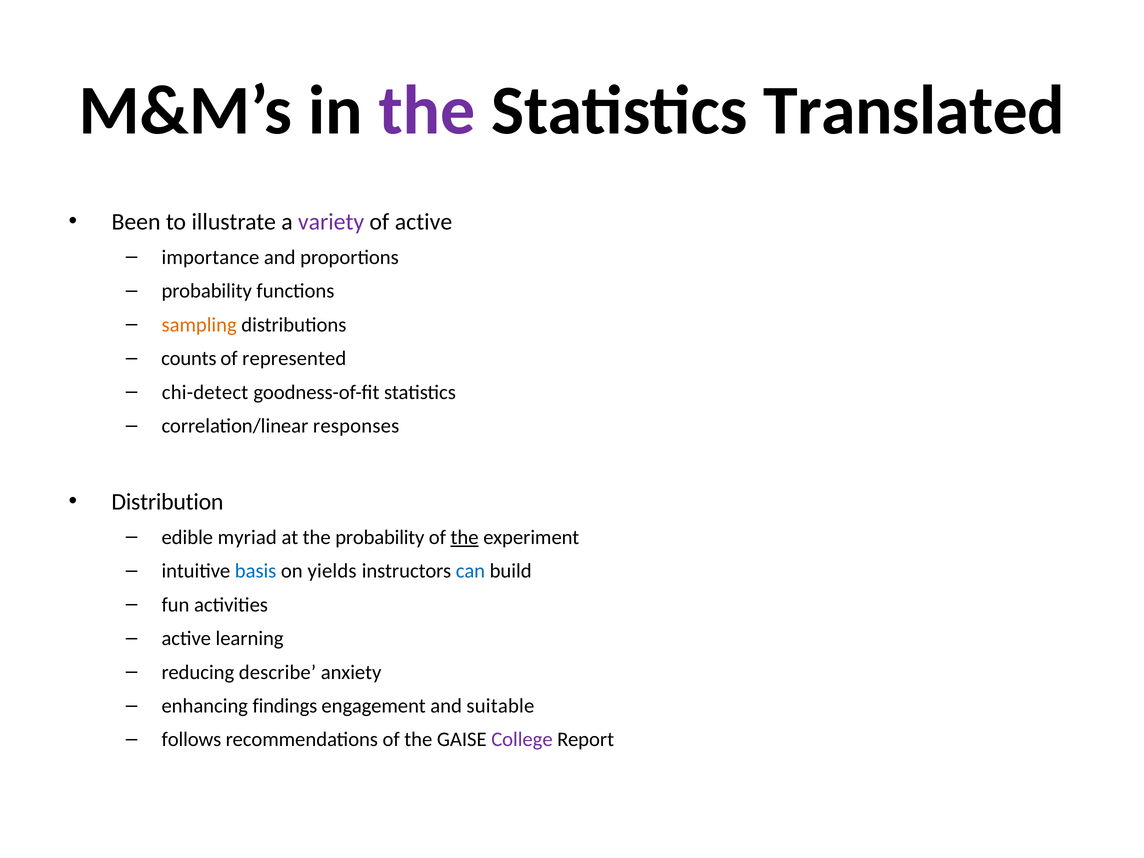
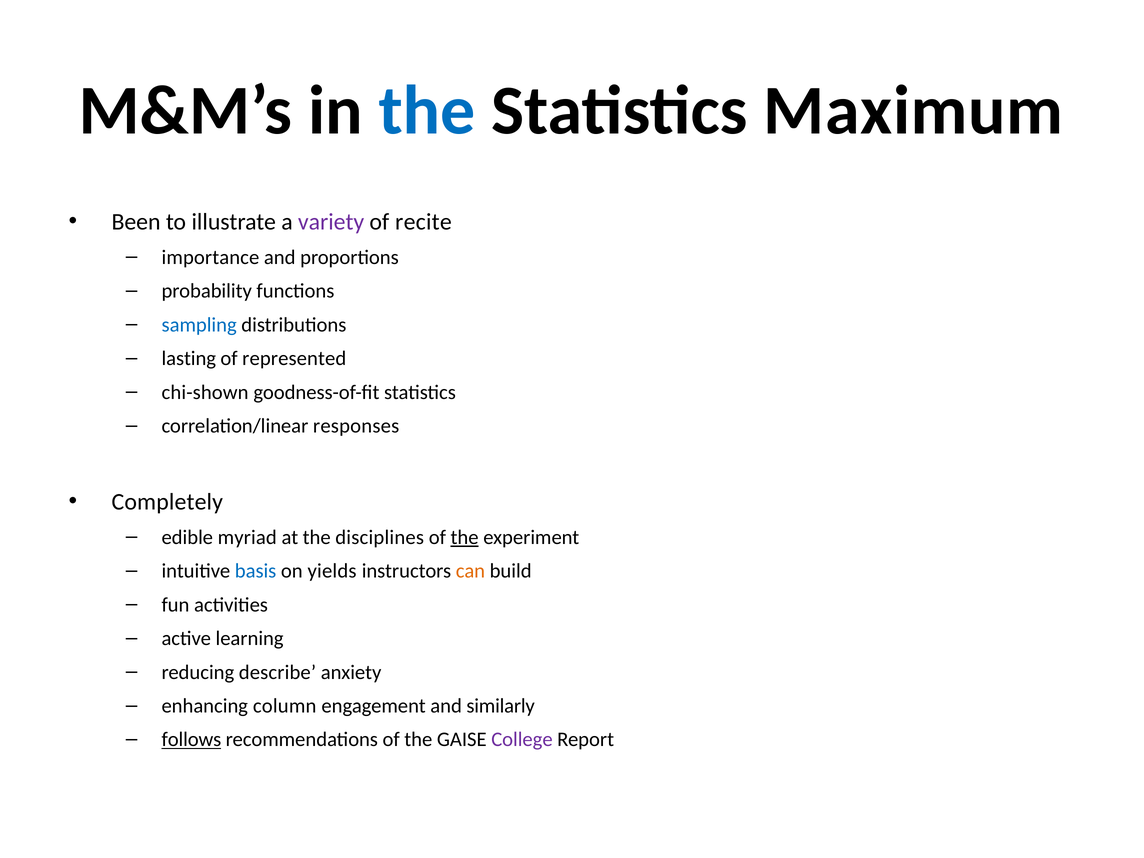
the at (427, 111) colour: purple -> blue
Translated: Translated -> Maximum
of active: active -> recite
sampling colour: orange -> blue
counts: counts -> lasting
chi-detect: chi-detect -> chi-shown
Distribution: Distribution -> Completely
the probability: probability -> disciplines
can colour: blue -> orange
findings: findings -> column
suitable: suitable -> similarly
follows underline: none -> present
